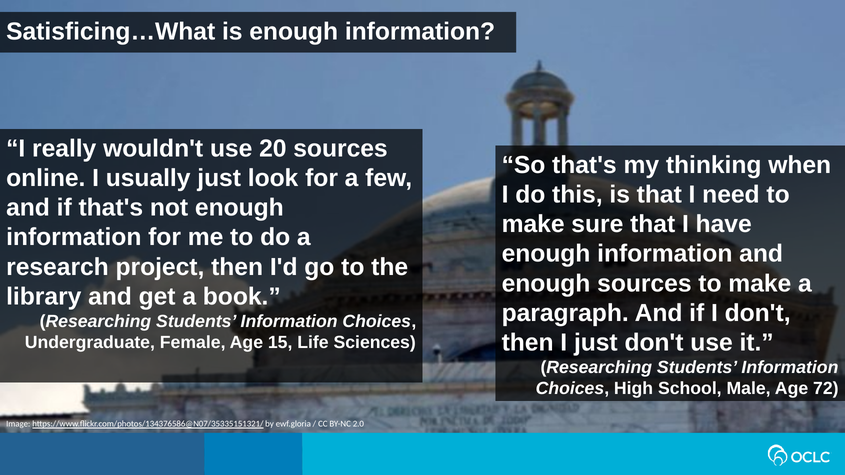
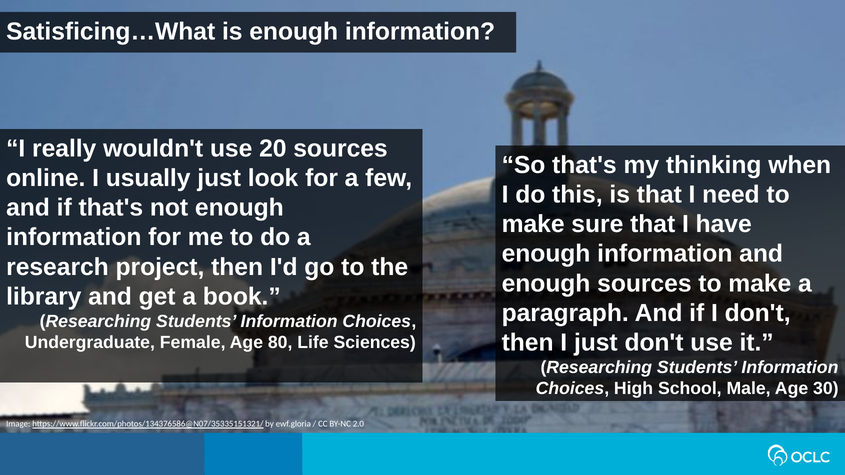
15: 15 -> 80
72: 72 -> 30
